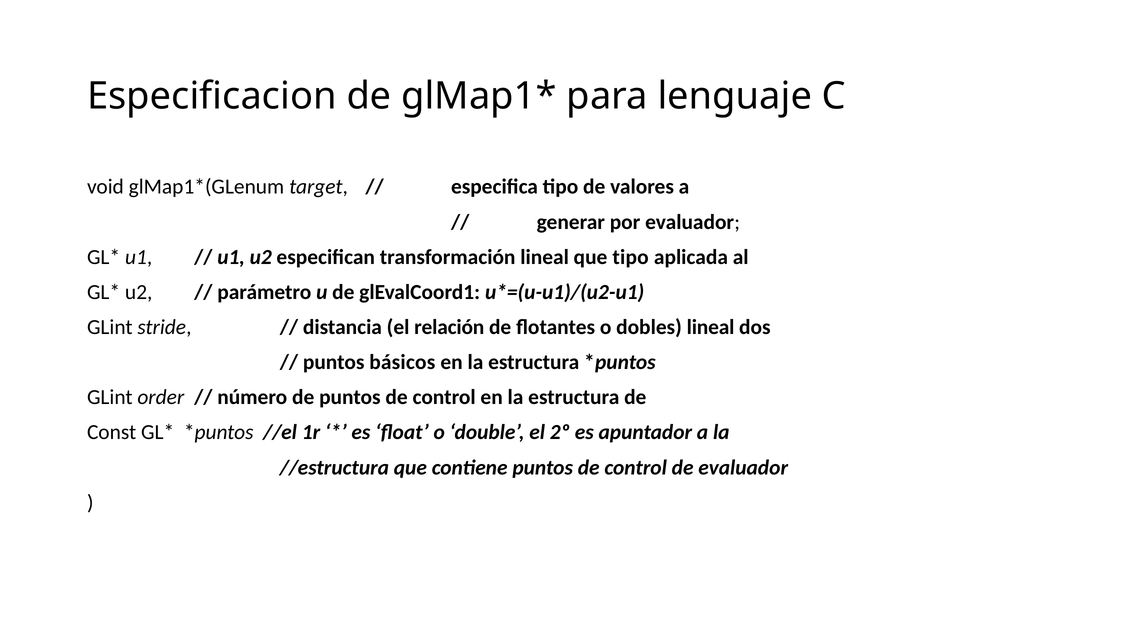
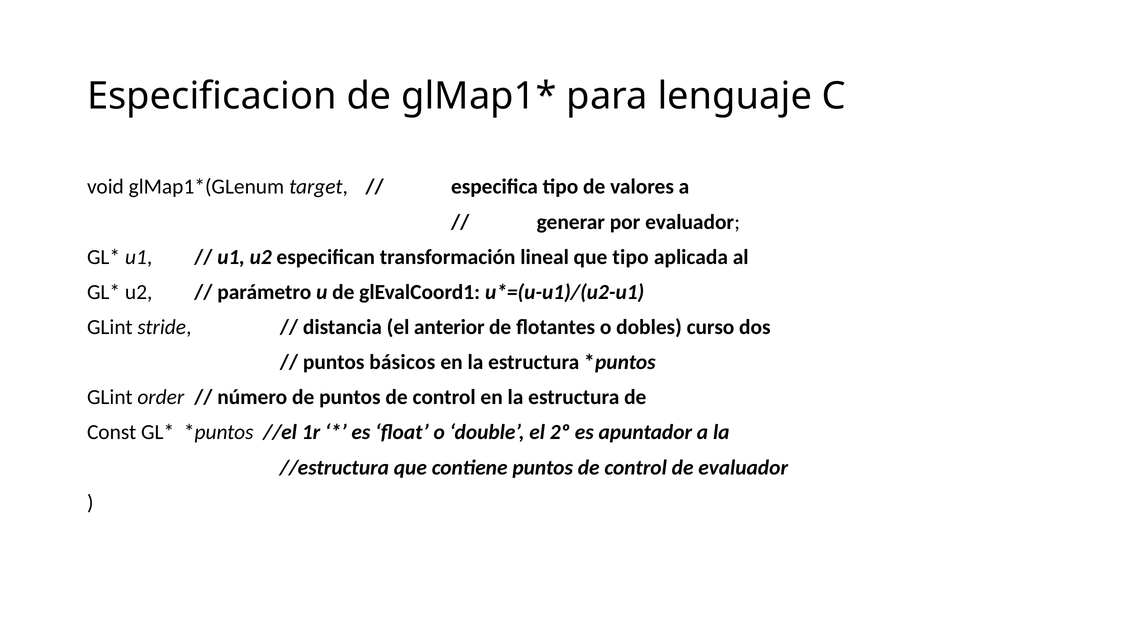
relación: relación -> anterior
dobles lineal: lineal -> curso
